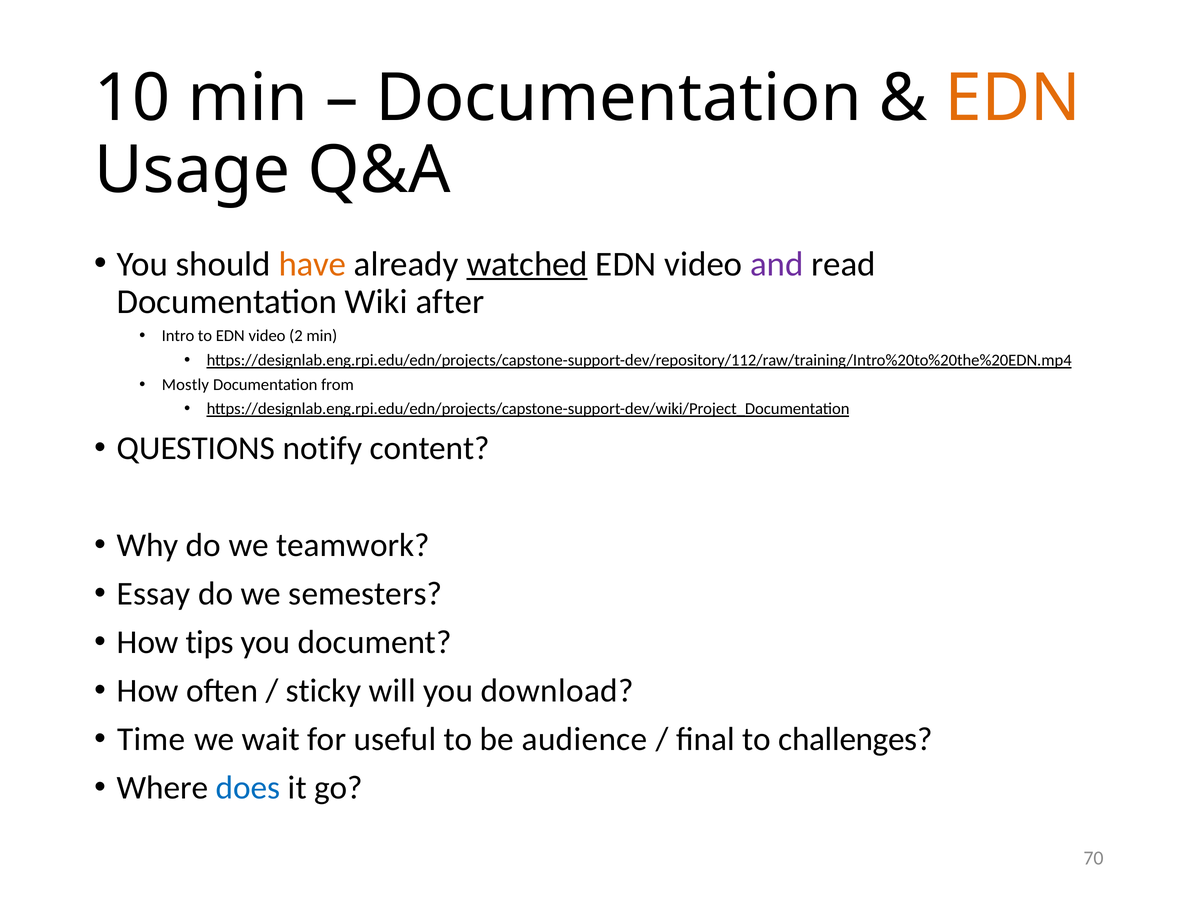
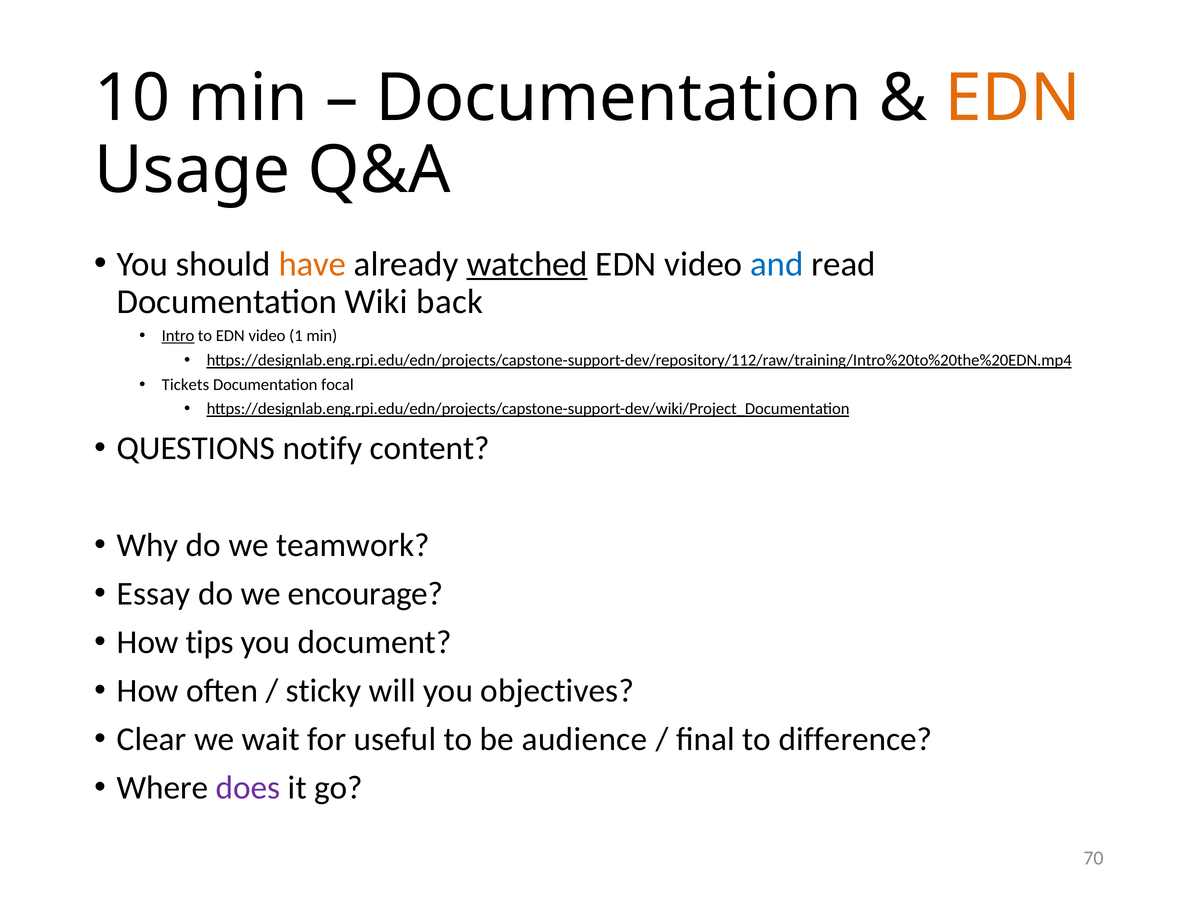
and colour: purple -> blue
after: after -> back
Intro underline: none -> present
2: 2 -> 1
Mostly: Mostly -> Tickets
from: from -> focal
semesters: semesters -> encourage
download: download -> objectives
Time: Time -> Clear
challenges: challenges -> difference
does colour: blue -> purple
